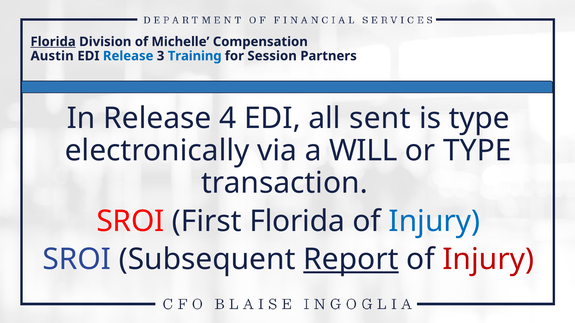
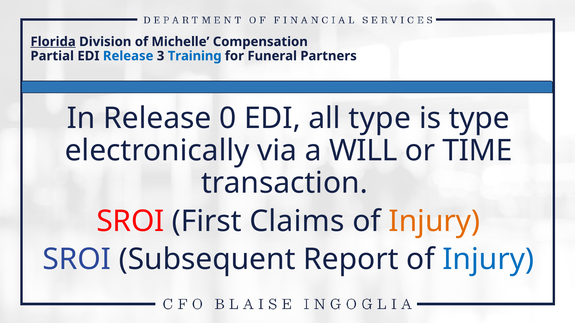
Austin: Austin -> Partial
Session: Session -> Funeral
4: 4 -> 0
all sent: sent -> type
or TYPE: TYPE -> TIME
First Florida: Florida -> Claims
Injury at (434, 221) colour: blue -> orange
Report underline: present -> none
Injury at (488, 260) colour: red -> blue
